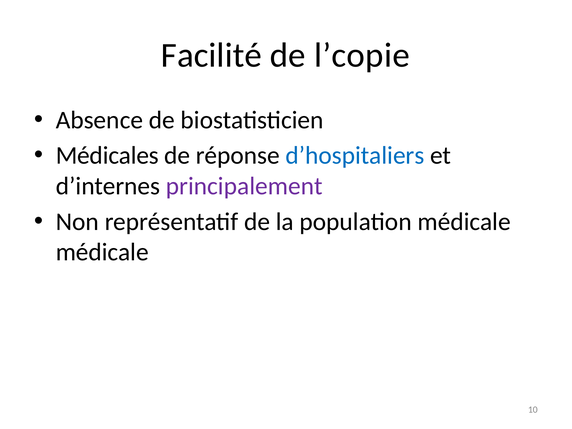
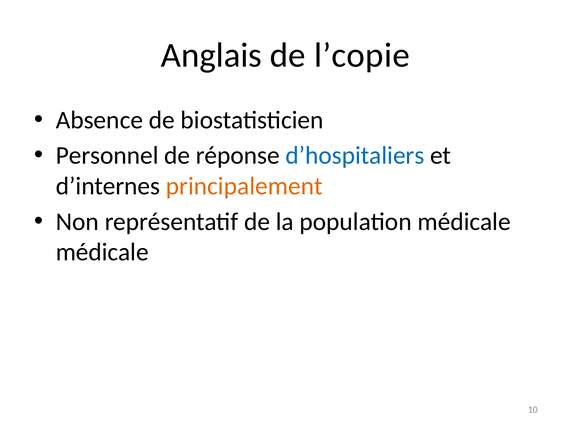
Facilité: Facilité -> Anglais
Médicales: Médicales -> Personnel
principalement colour: purple -> orange
